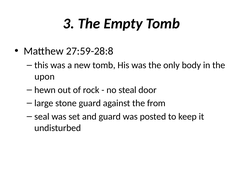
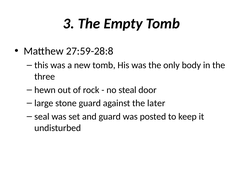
upon: upon -> three
from: from -> later
